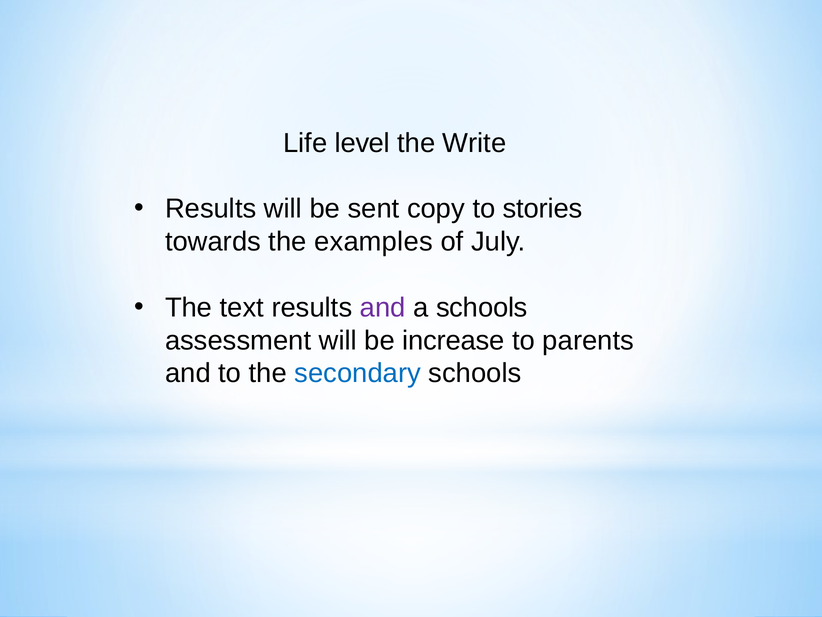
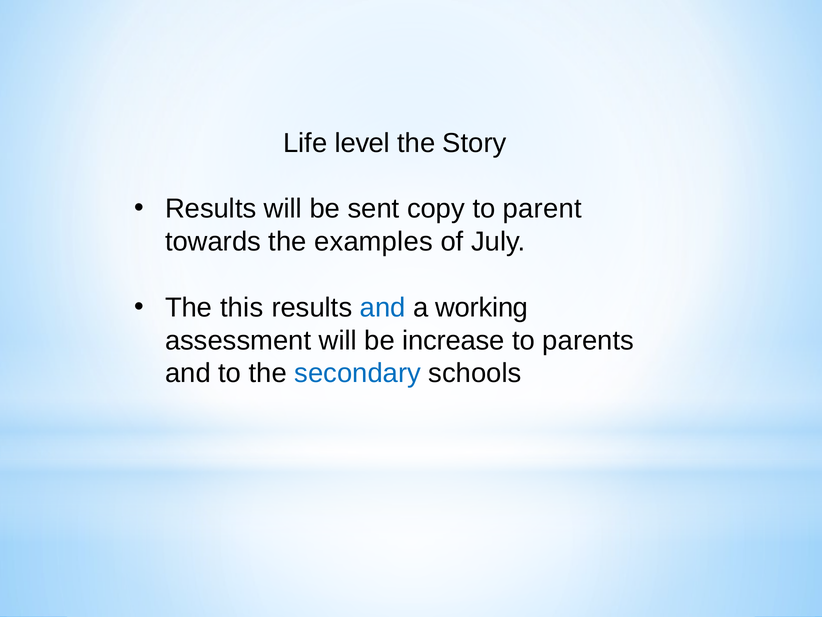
Write: Write -> Story
stories: stories -> parent
text: text -> this
and at (383, 307) colour: purple -> blue
a schools: schools -> working
